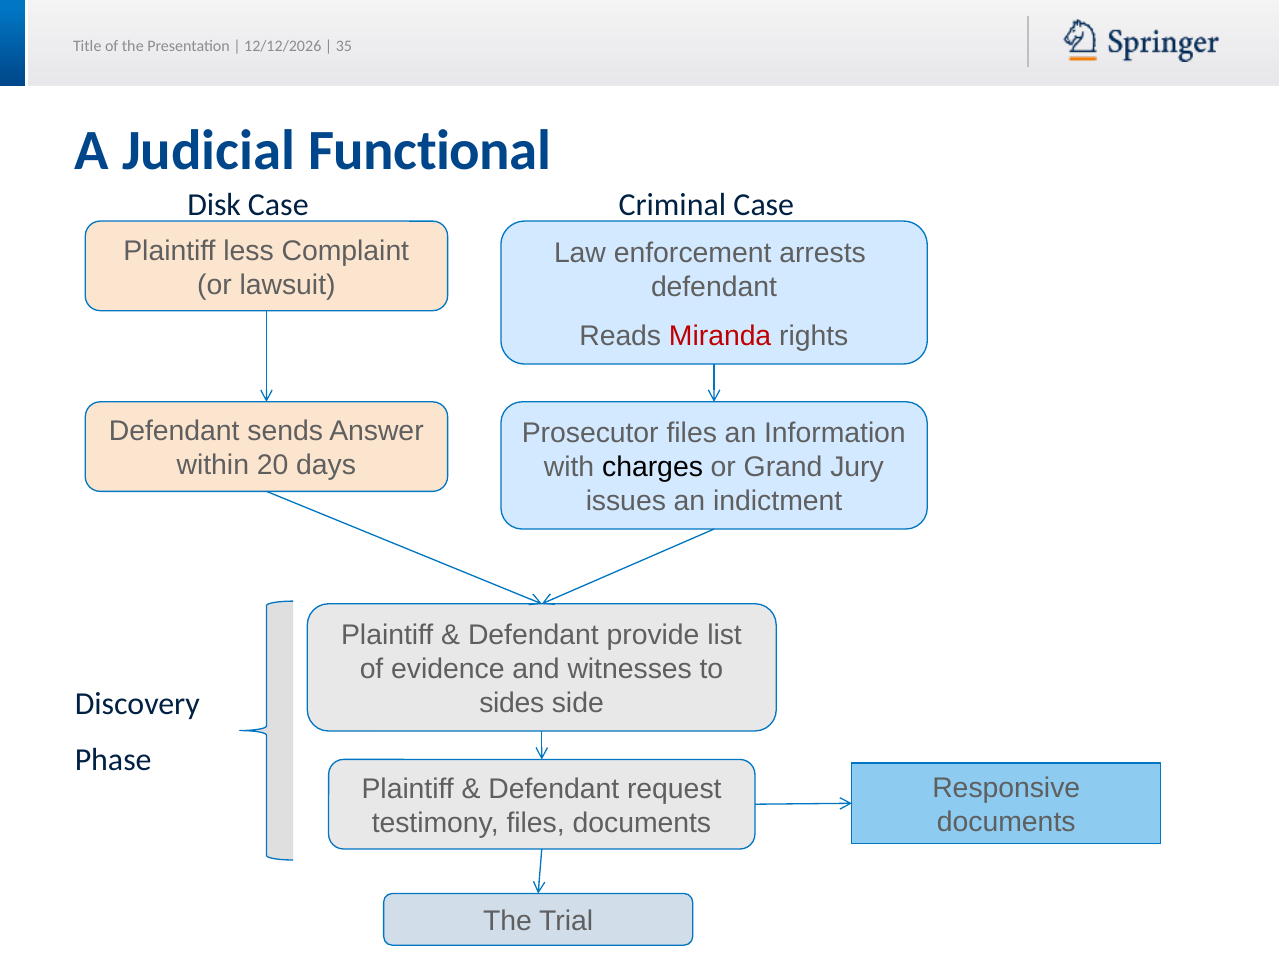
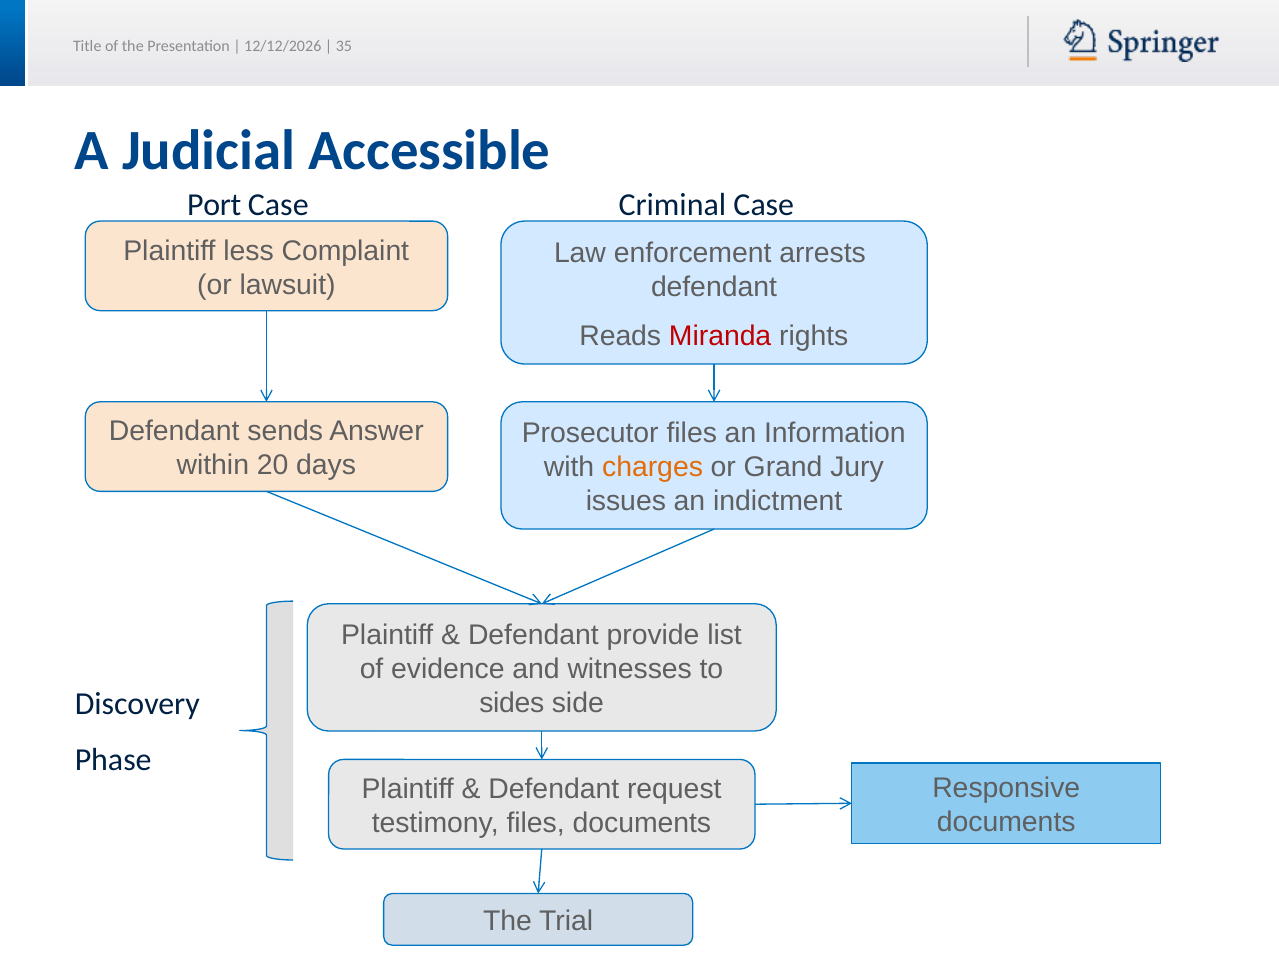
Functional: Functional -> Accessible
Disk: Disk -> Port
charges colour: black -> orange
